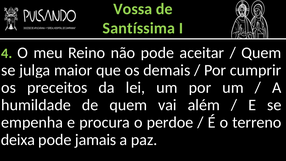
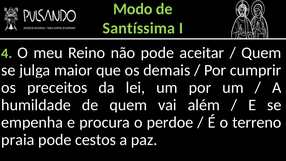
Vossa: Vossa -> Modo
deixa: deixa -> praia
jamais: jamais -> cestos
